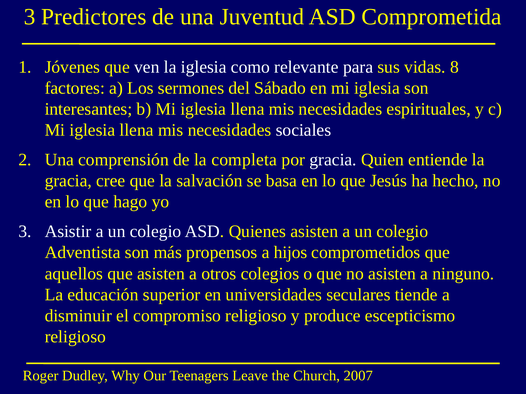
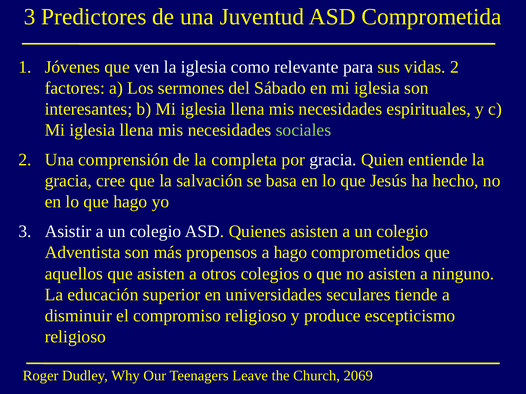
vidas 8: 8 -> 2
sociales colour: white -> light green
a hijos: hijos -> hago
2007: 2007 -> 2069
